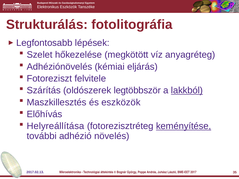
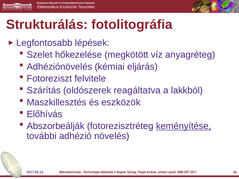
legtöbbször: legtöbbször -> reagáltatva
lakkból underline: present -> none
Helyreállítása: Helyreállítása -> Abszorbeálják
